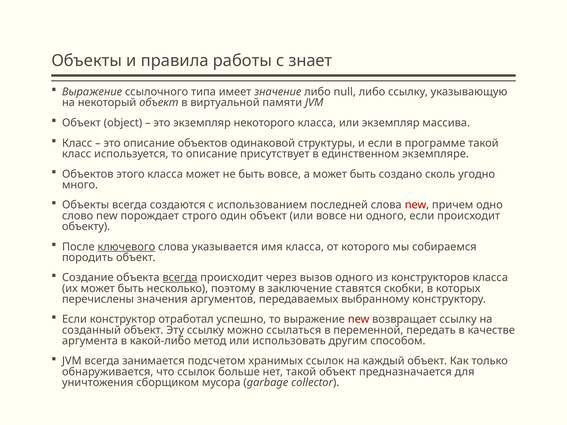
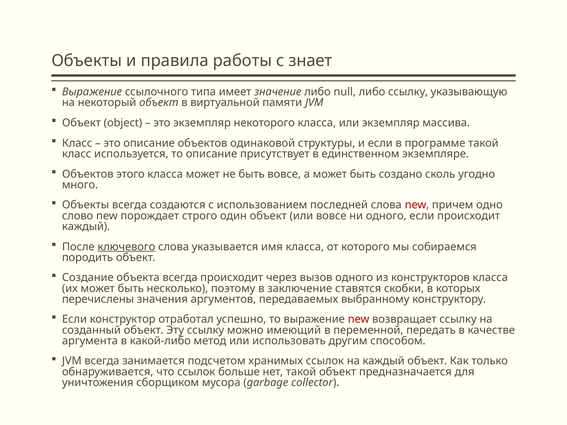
объекту at (86, 227): объекту -> каждый
всегда at (180, 278) underline: present -> none
ссылаться: ссылаться -> имеющий
